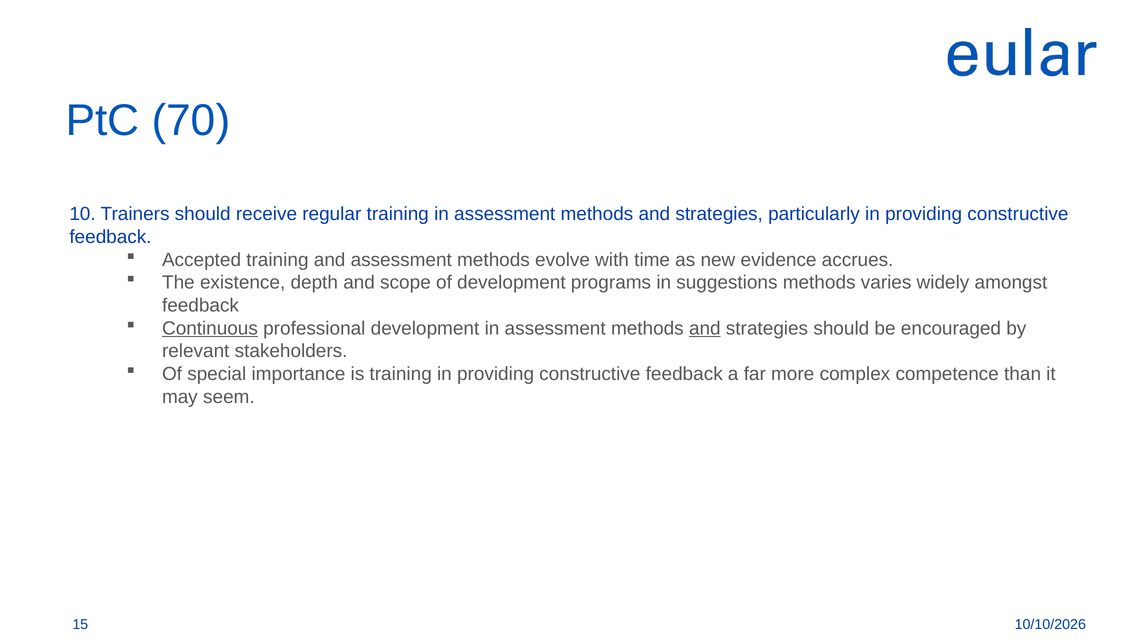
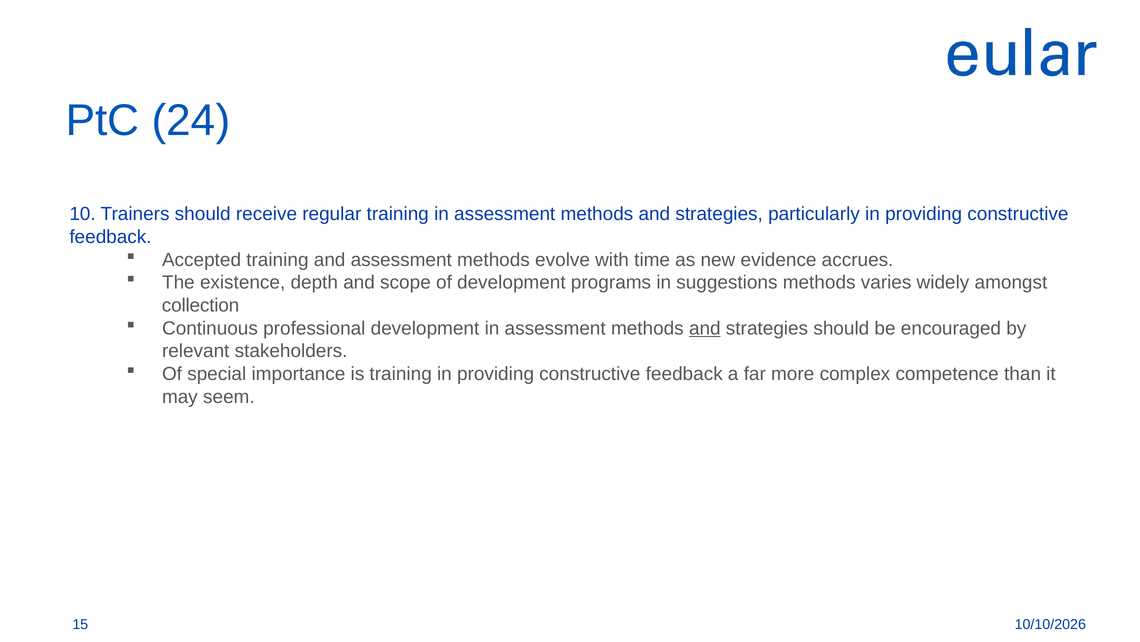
70: 70 -> 24
feedback at (200, 305): feedback -> collection
Continuous underline: present -> none
